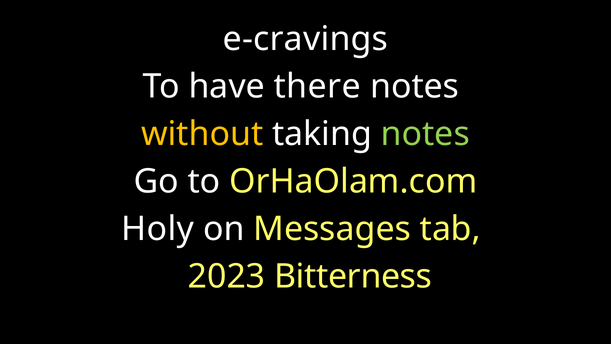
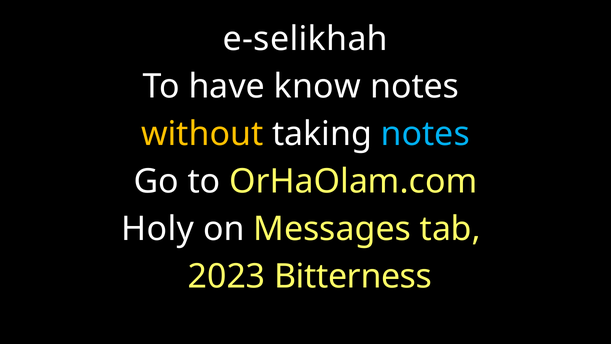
e-cravings: e-cravings -> e-selikhah
there: there -> know
notes at (425, 134) colour: light green -> light blue
